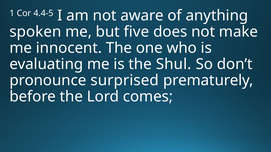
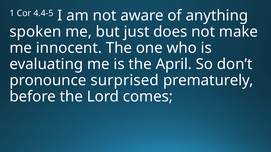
five: five -> just
Shul: Shul -> April
